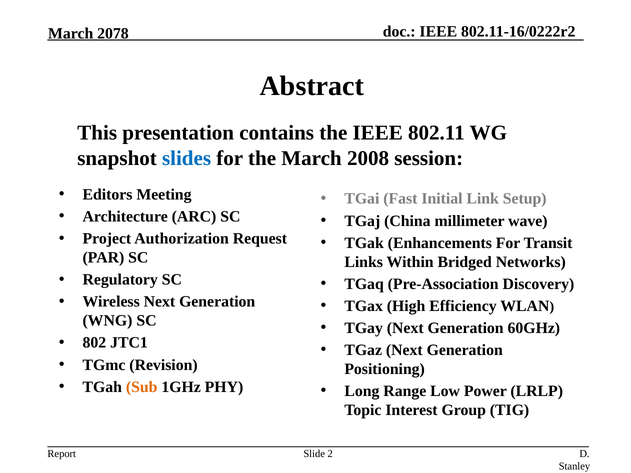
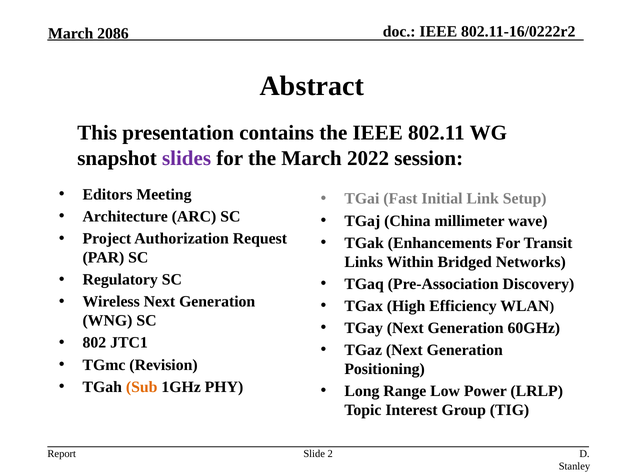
2078: 2078 -> 2086
slides colour: blue -> purple
2008: 2008 -> 2022
